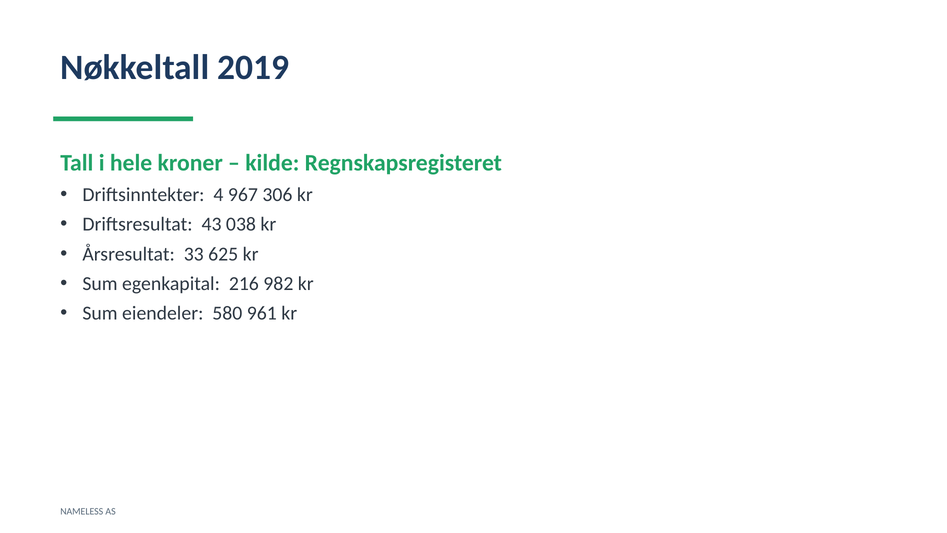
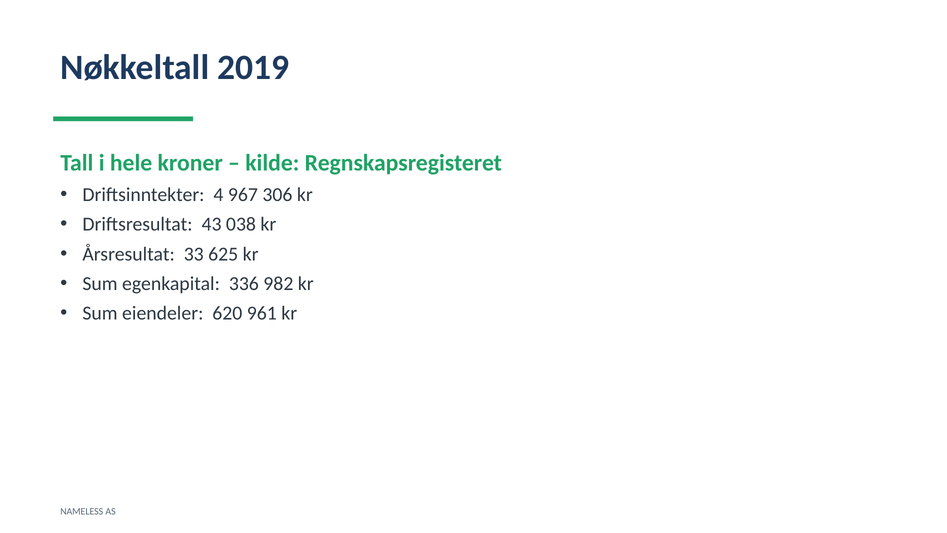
216: 216 -> 336
580: 580 -> 620
